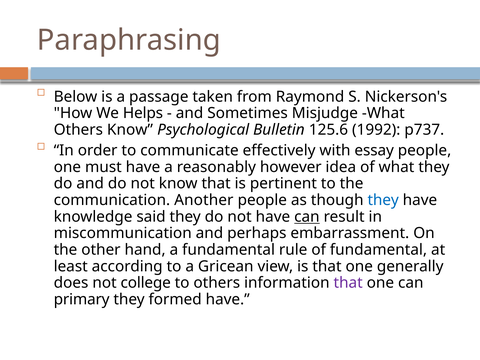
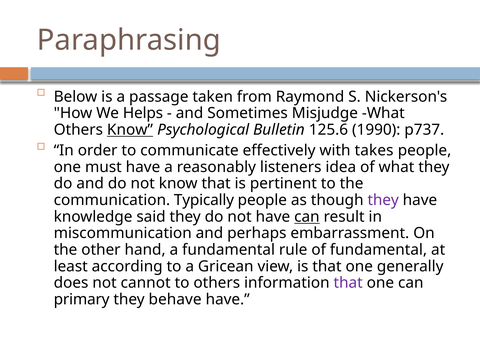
Know at (130, 130) underline: none -> present
1992: 1992 -> 1990
essay: essay -> takes
however: however -> listeners
Another: Another -> Typically
they at (383, 200) colour: blue -> purple
college: college -> cannot
formed: formed -> behave
